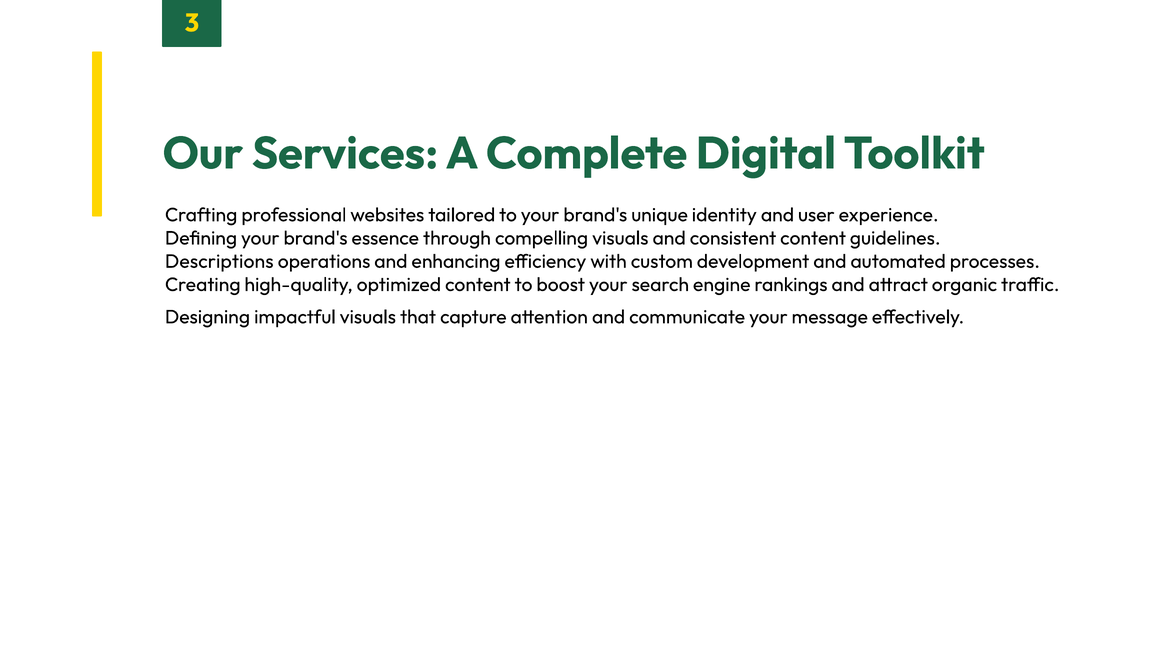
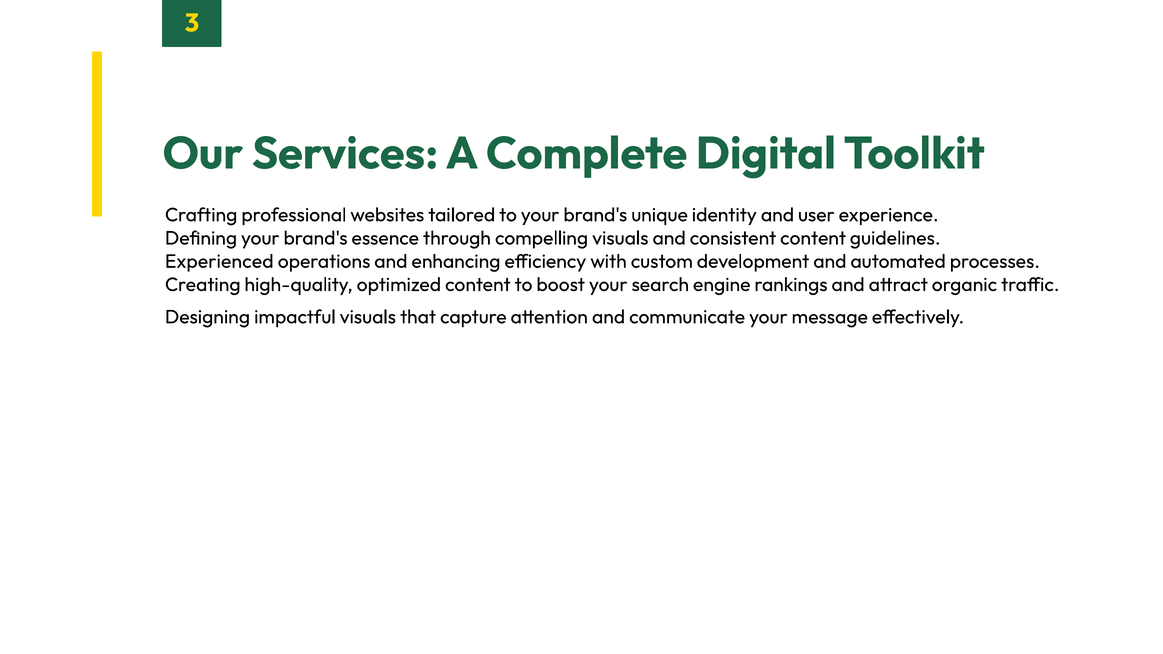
Descriptions: Descriptions -> Experienced
